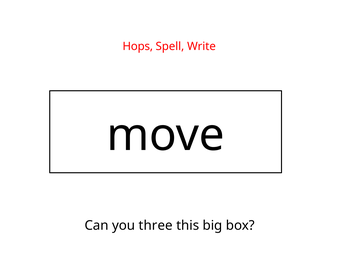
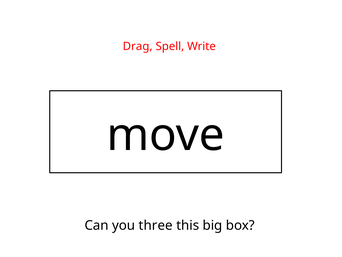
Hops: Hops -> Drag
